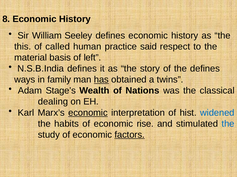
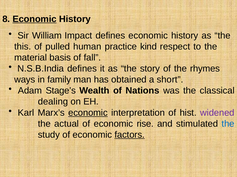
Economic at (35, 19) underline: none -> present
Seeley: Seeley -> Impact
called: called -> pulled
said: said -> kind
left: left -> fall
the defines: defines -> rhymes
has underline: present -> none
twins: twins -> short
widened colour: blue -> purple
habits: habits -> actual
